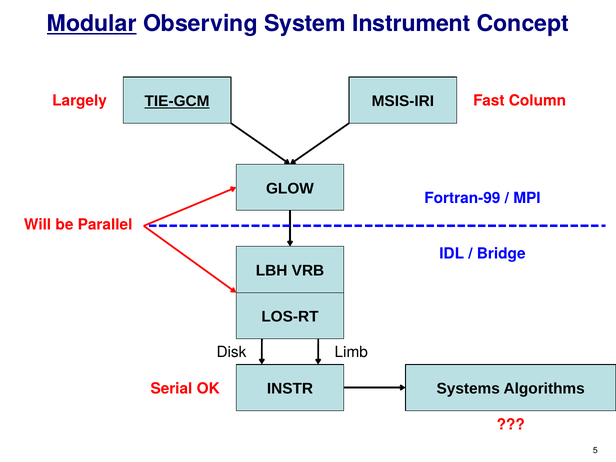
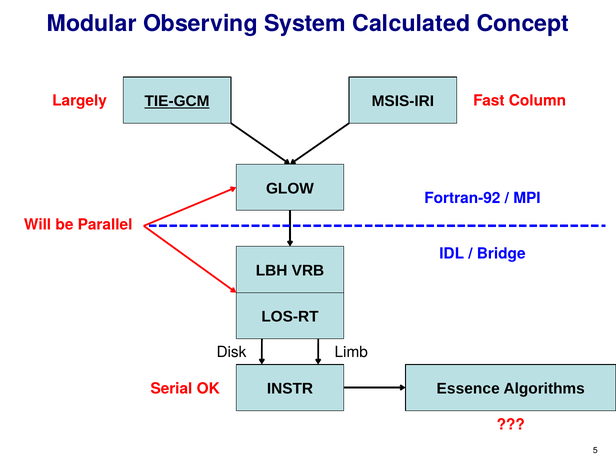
Modular underline: present -> none
Instrument: Instrument -> Calculated
Fortran-99: Fortran-99 -> Fortran-92
Systems: Systems -> Essence
